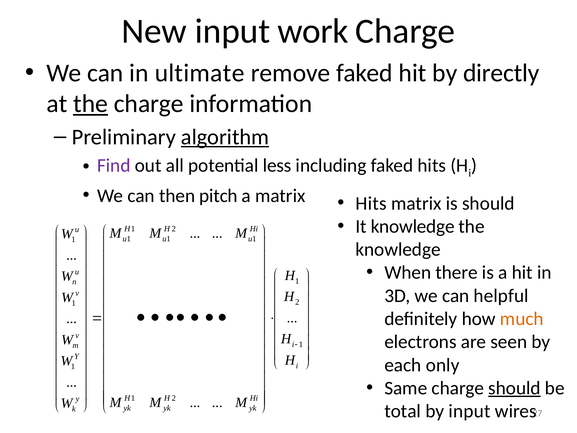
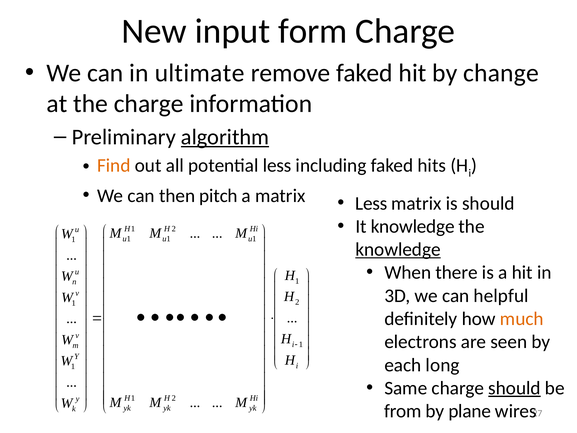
work: work -> form
directly: directly -> change
the at (90, 104) underline: present -> none
Find colour: purple -> orange
Hits at (371, 203): Hits -> Less
knowledge at (398, 249) underline: none -> present
only: only -> long
total: total -> from
by input: input -> plane
